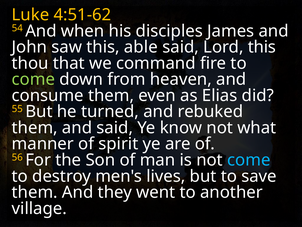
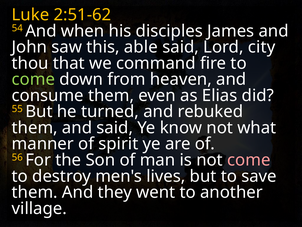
4:51-62: 4:51-62 -> 2:51-62
Lord this: this -> city
come at (249, 160) colour: light blue -> pink
